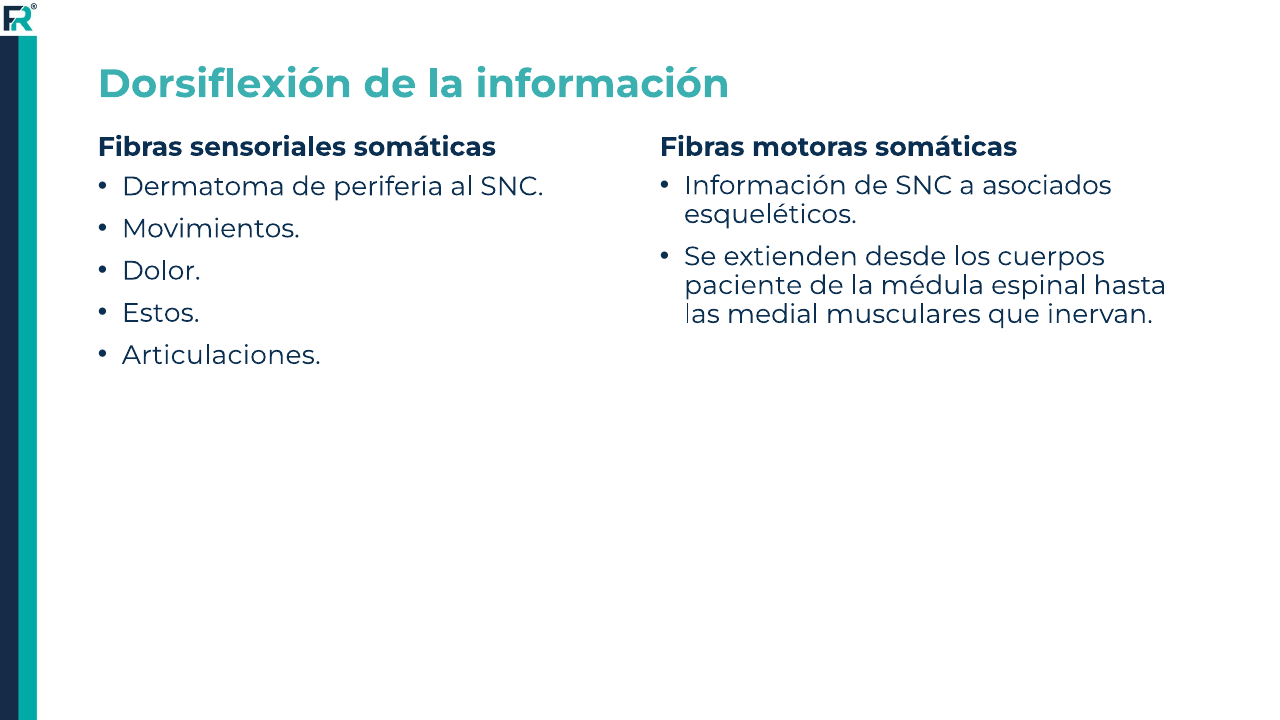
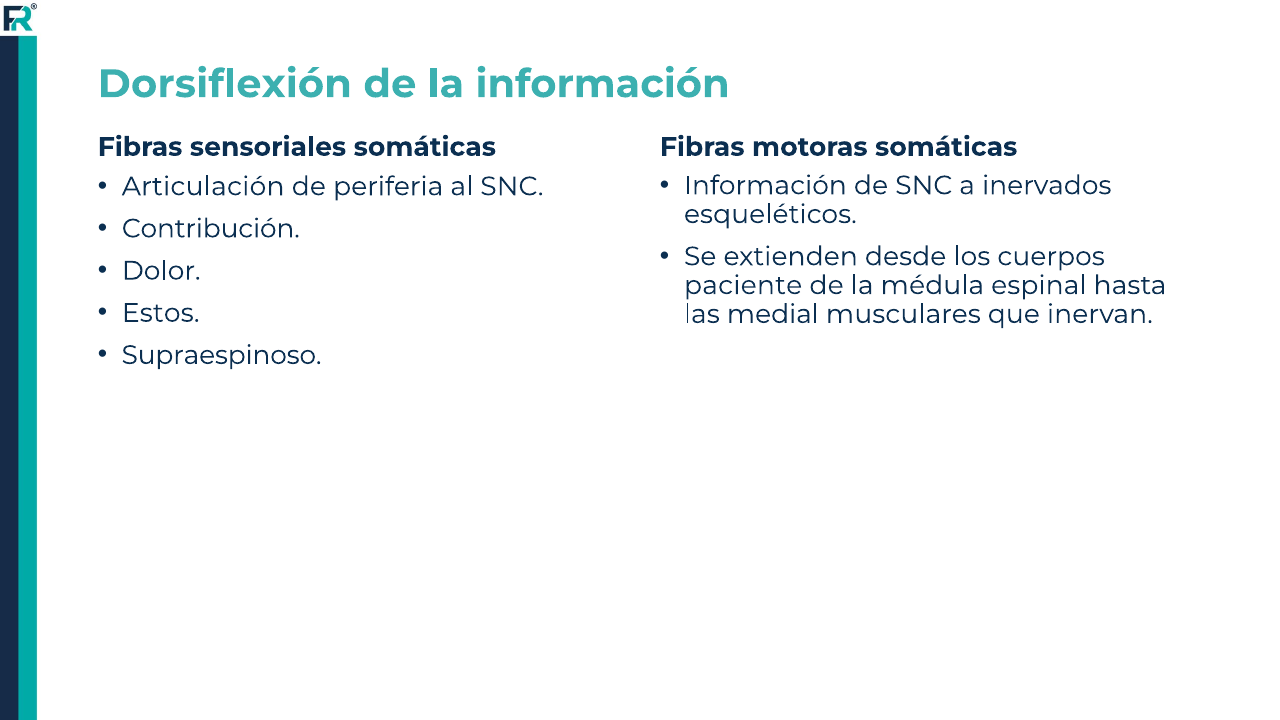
asociados: asociados -> inervados
Dermatoma: Dermatoma -> Articulación
Movimientos: Movimientos -> Contribución
Articulaciones: Articulaciones -> Supraespinoso
